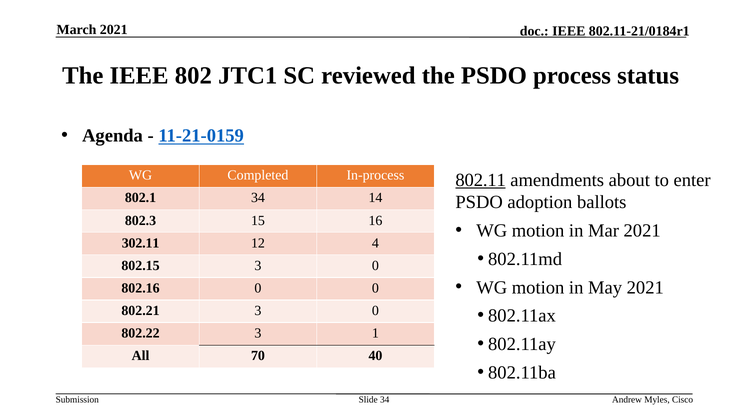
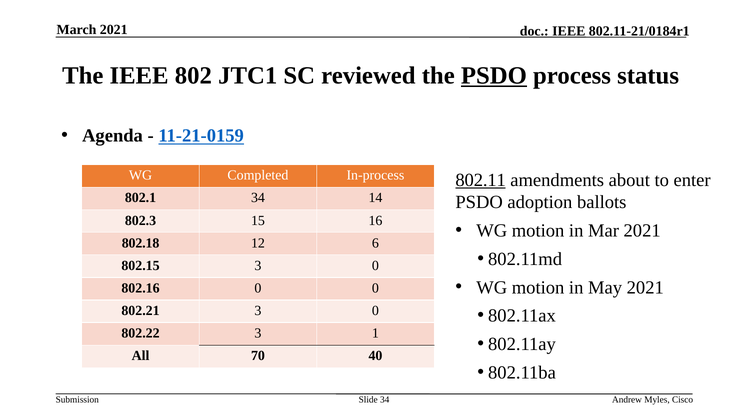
PSDO at (494, 76) underline: none -> present
302.11: 302.11 -> 802.18
4: 4 -> 6
